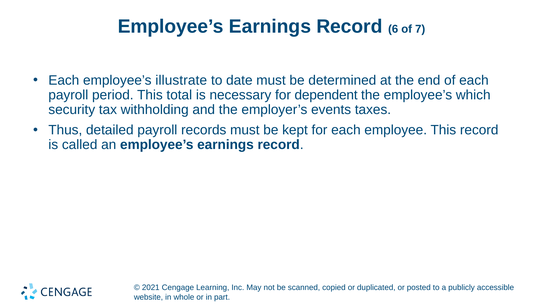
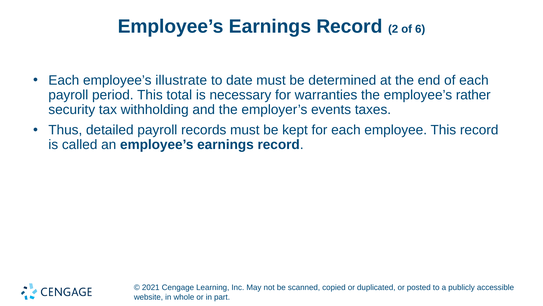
6: 6 -> 2
7: 7 -> 6
dependent: dependent -> warranties
which: which -> rather
